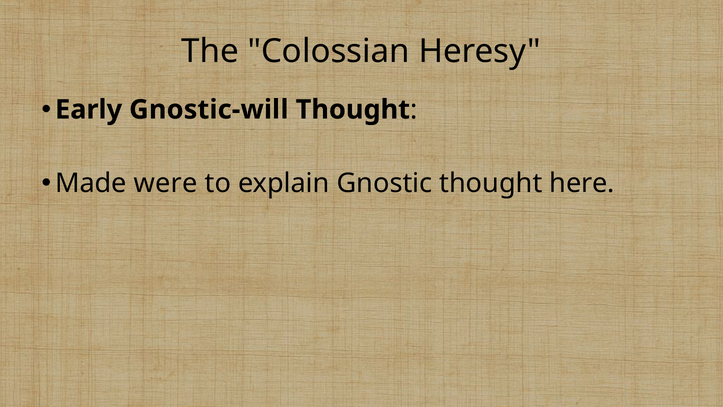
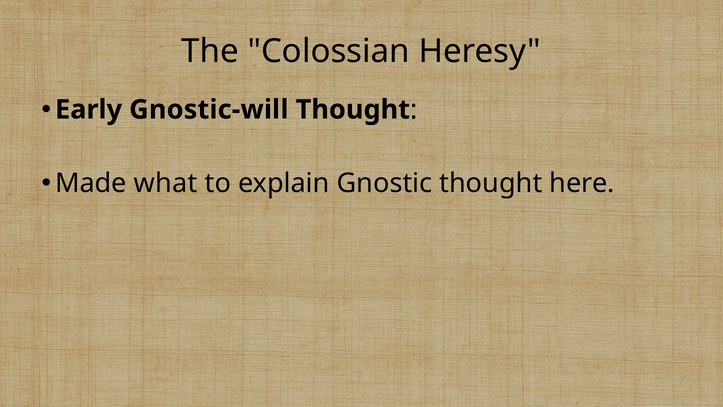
were: were -> what
